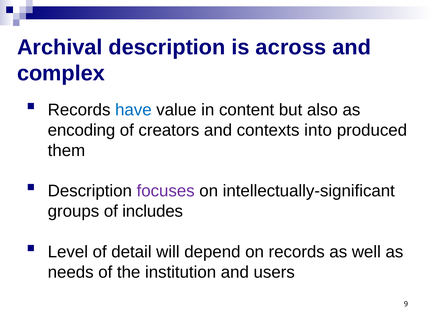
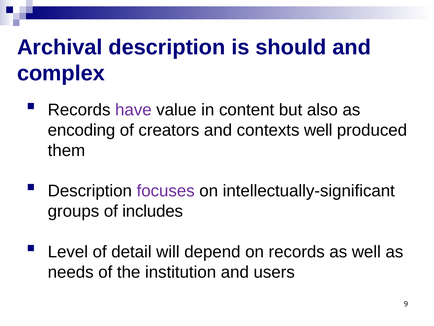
across: across -> should
have colour: blue -> purple
contexts into: into -> well
